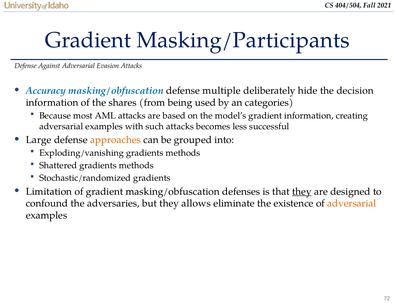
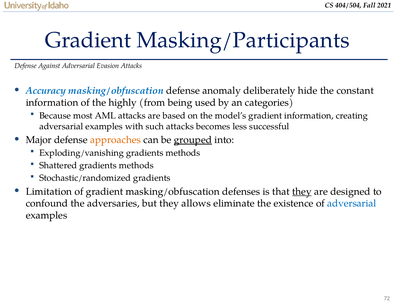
multiple: multiple -> anomaly
decision: decision -> constant
shares: shares -> highly
Large: Large -> Major
grouped underline: none -> present
adversarial at (352, 204) colour: orange -> blue
